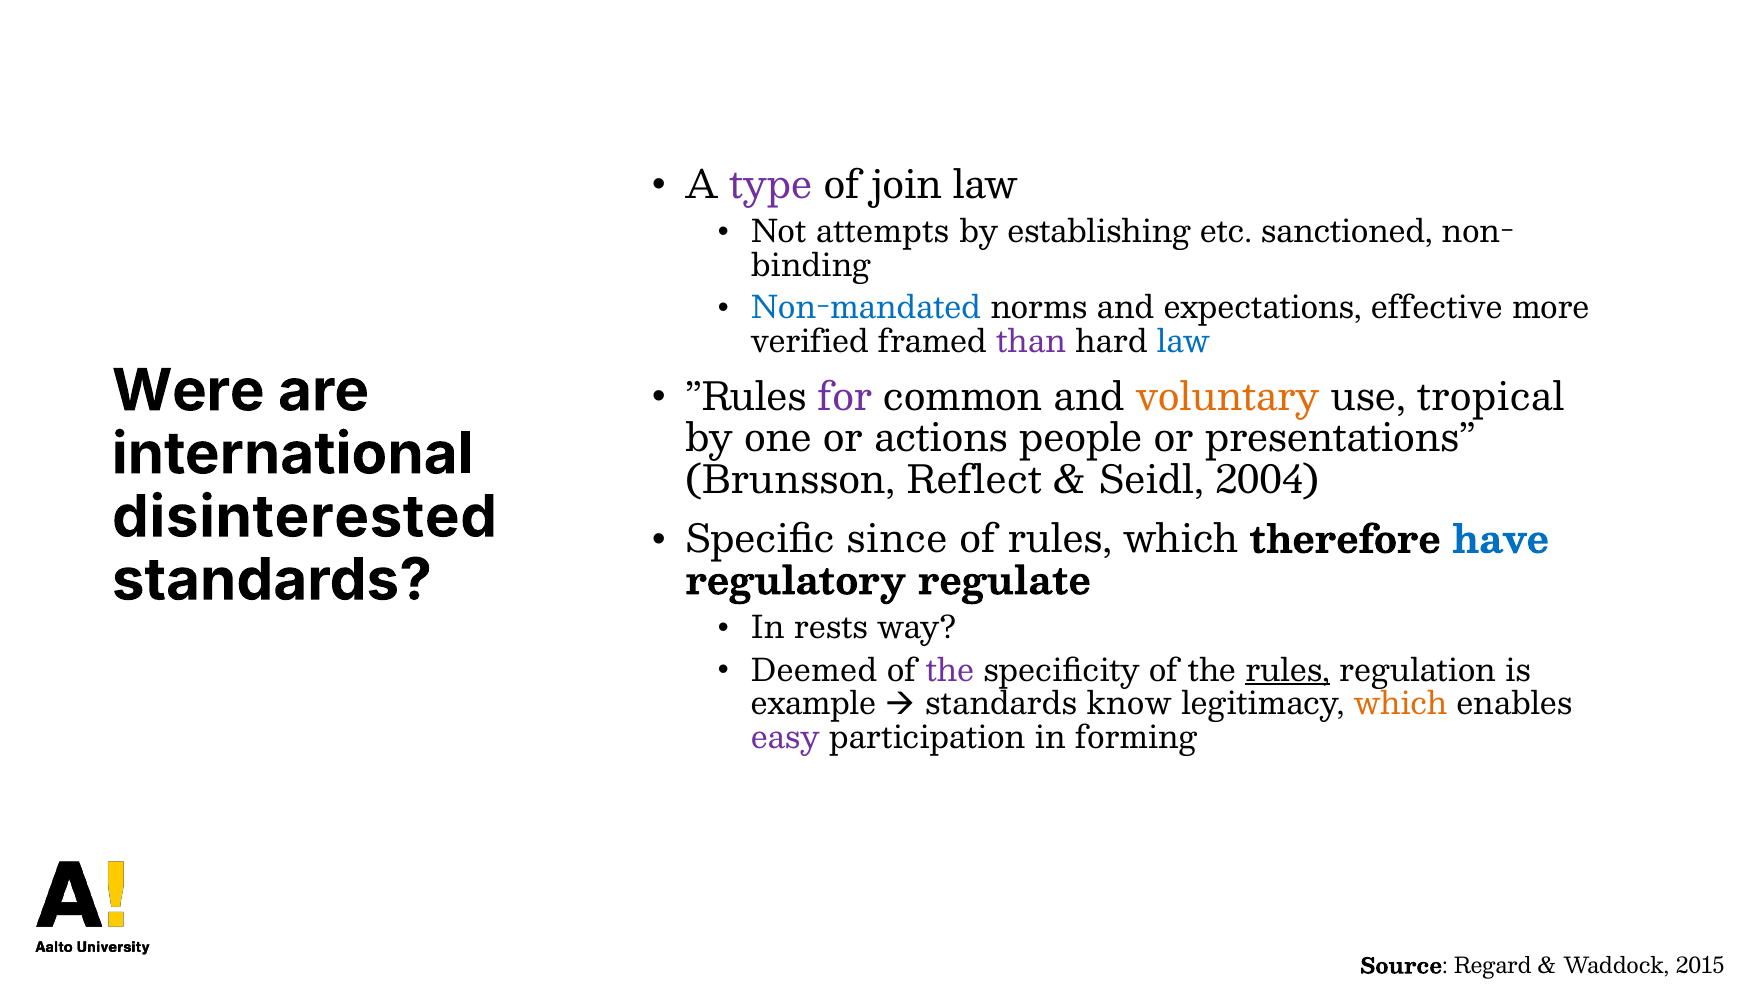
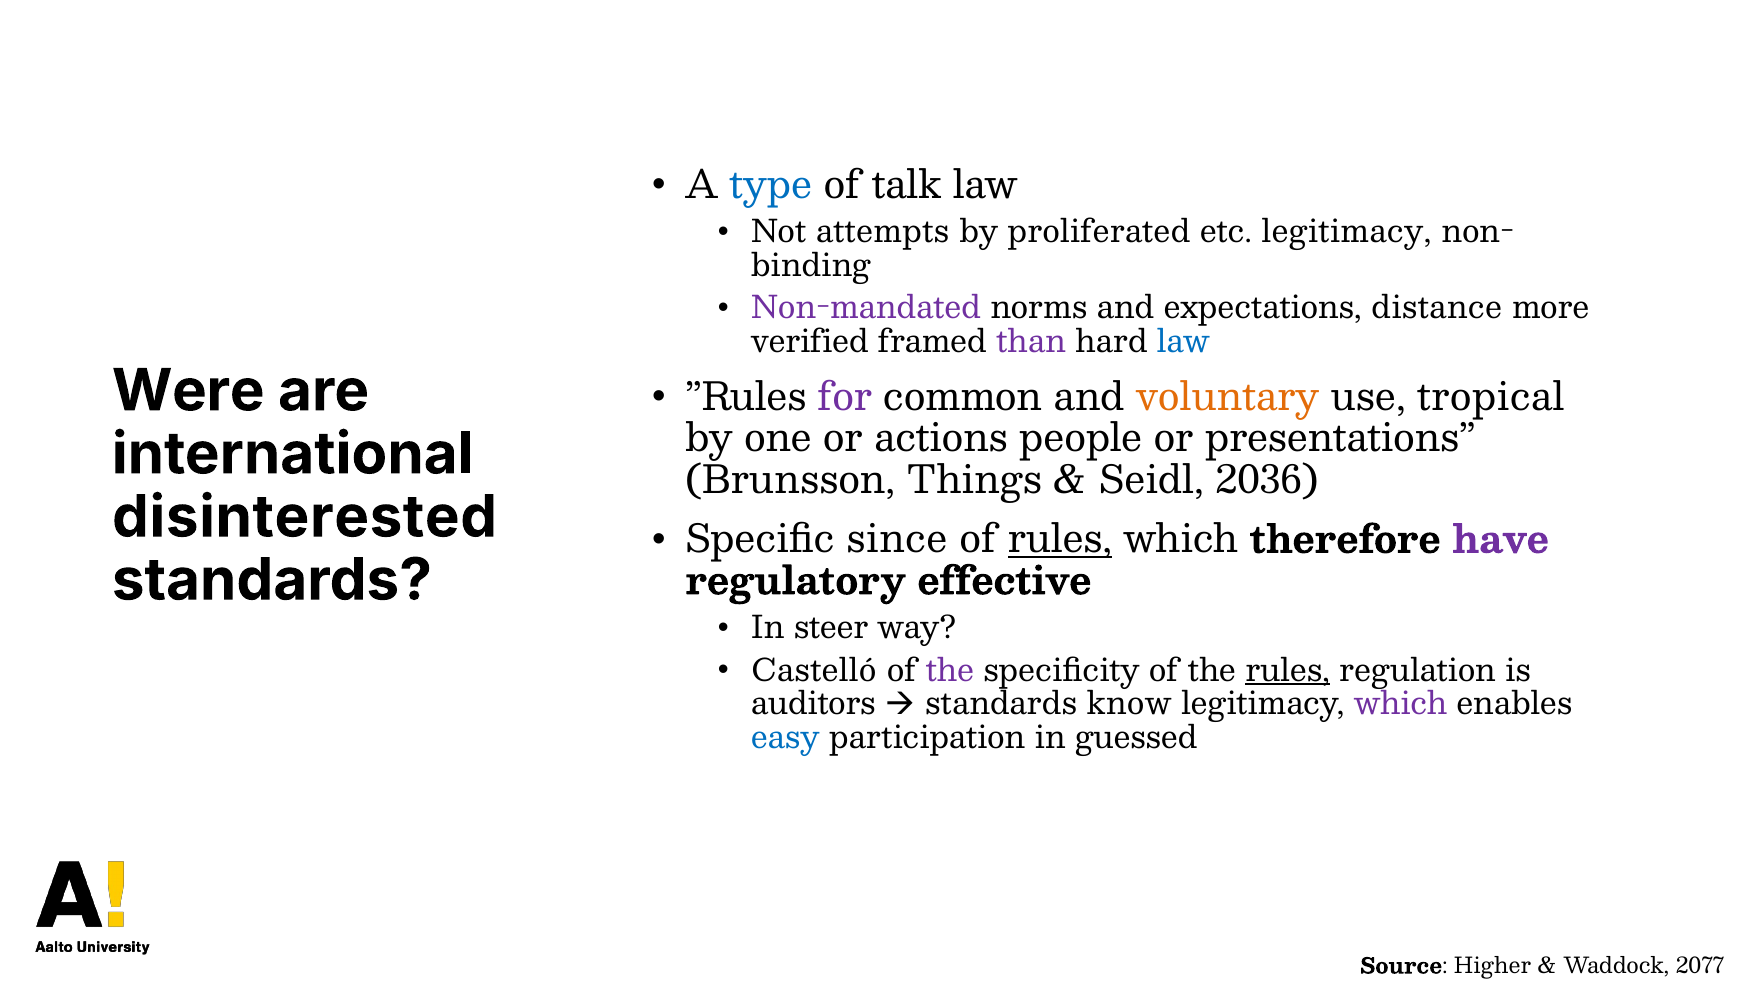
type colour: purple -> blue
join: join -> talk
establishing: establishing -> proliferated
etc sanctioned: sanctioned -> legitimacy
Non-mandated colour: blue -> purple
effective: effective -> distance
Reflect: Reflect -> Things
2004: 2004 -> 2036
rules at (1060, 541) underline: none -> present
have colour: blue -> purple
regulate: regulate -> effective
rests: rests -> steer
Deemed: Deemed -> Castelló
example: example -> auditors
which at (1400, 705) colour: orange -> purple
easy colour: purple -> blue
forming: forming -> guessed
Regard: Regard -> Higher
2015: 2015 -> 2077
